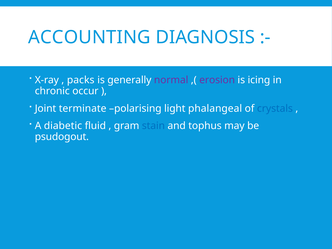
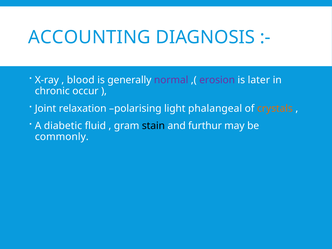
packs: packs -> blood
icing: icing -> later
terminate: terminate -> relaxation
crystals colour: blue -> orange
stain colour: blue -> black
tophus: tophus -> furthur
psudogout: psudogout -> commonly
